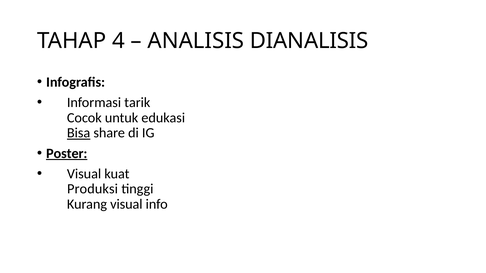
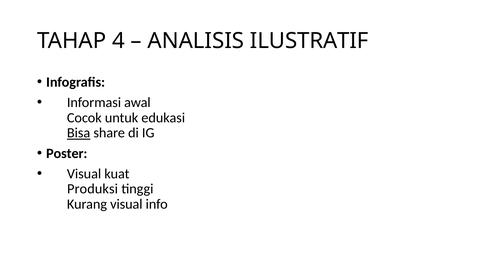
DIANALISIS: DIANALISIS -> ILUSTRATIF
tarik: tarik -> awal
Poster underline: present -> none
